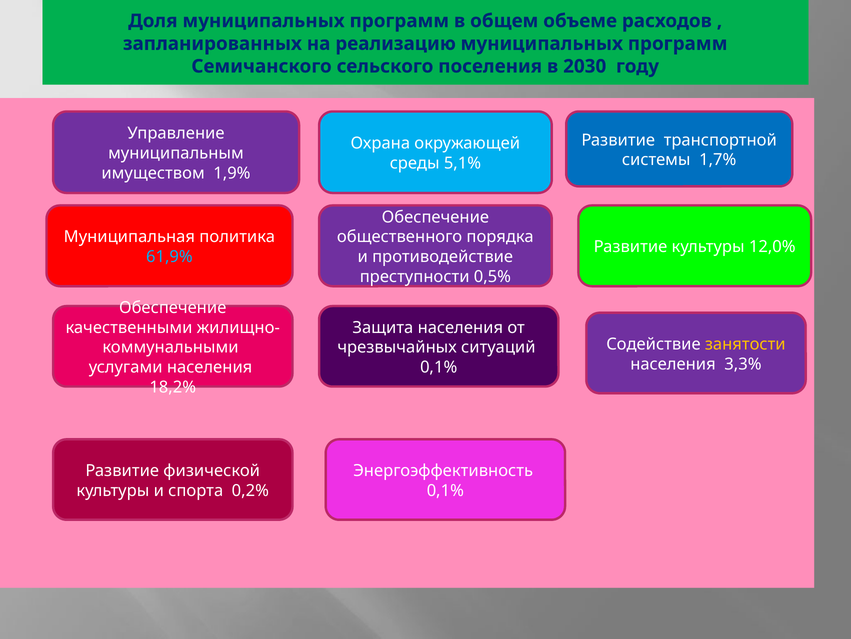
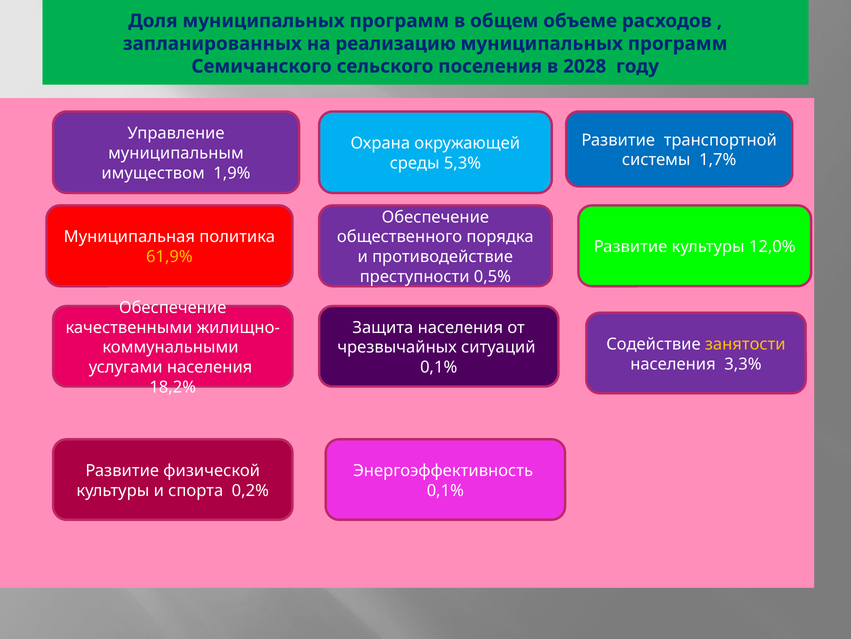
2030: 2030 -> 2028
5,1%: 5,1% -> 5,3%
61,9% colour: light blue -> yellow
